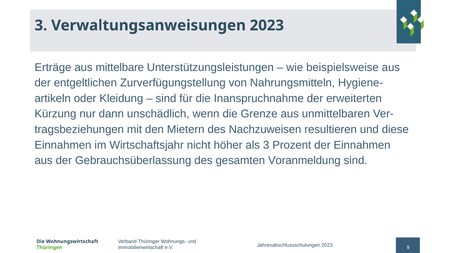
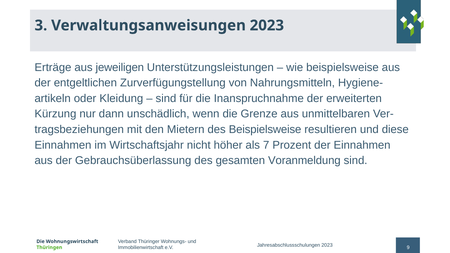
mittelbare: mittelbare -> jeweiligen
des Nachzuweisen: Nachzuweisen -> Beispielsweise
als 3: 3 -> 7
